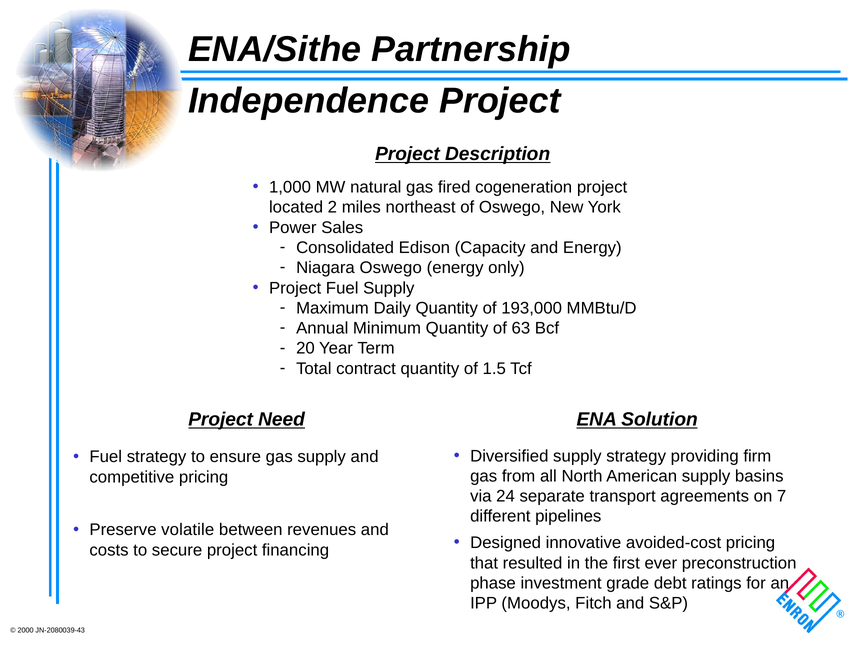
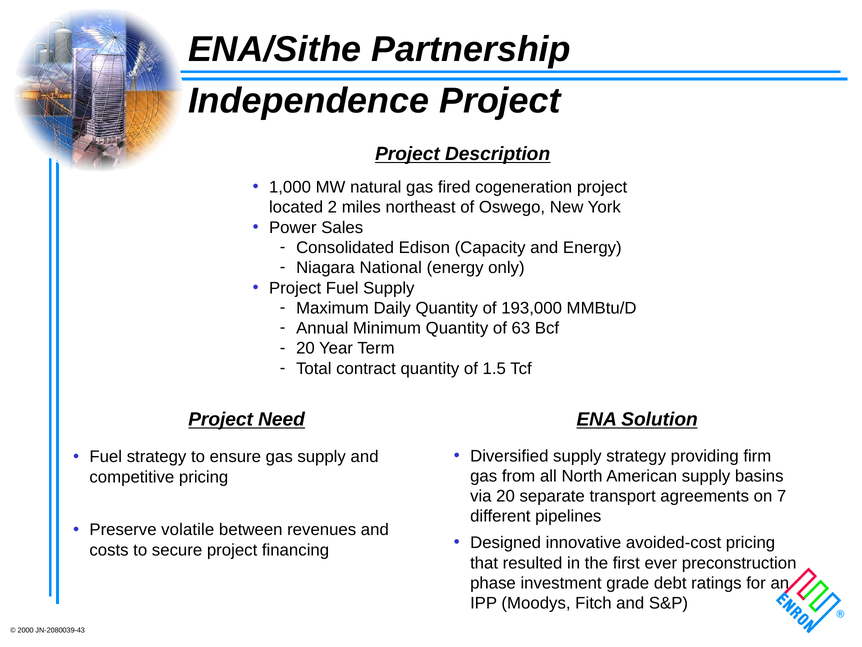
Niagara Oswego: Oswego -> National
via 24: 24 -> 20
